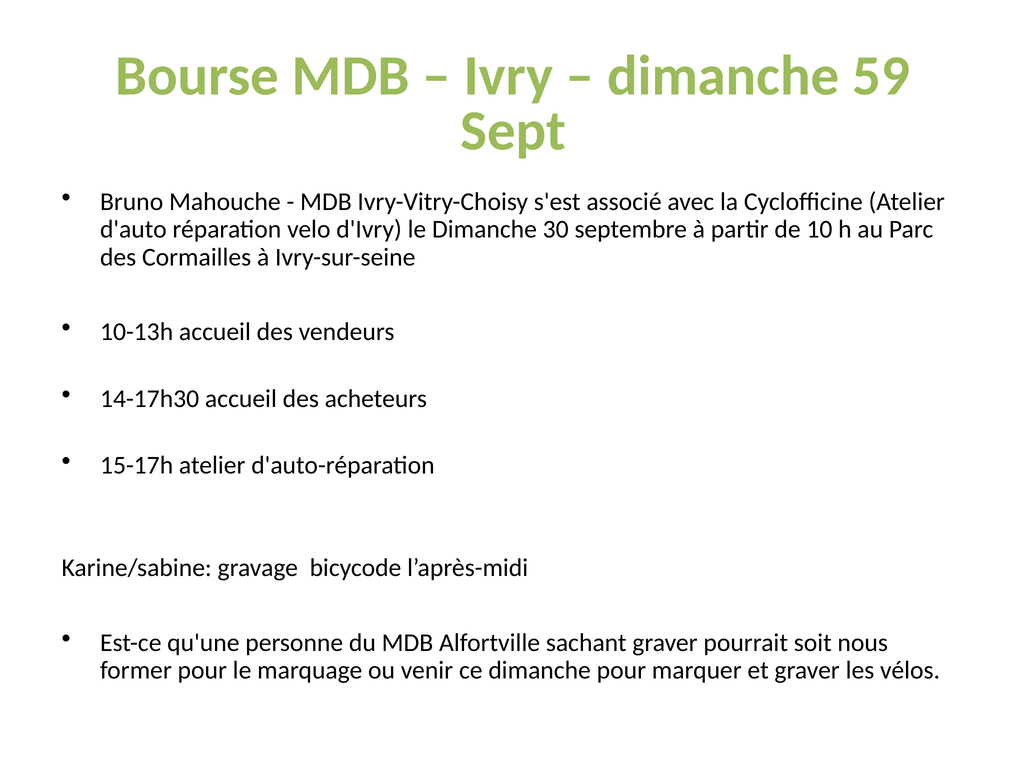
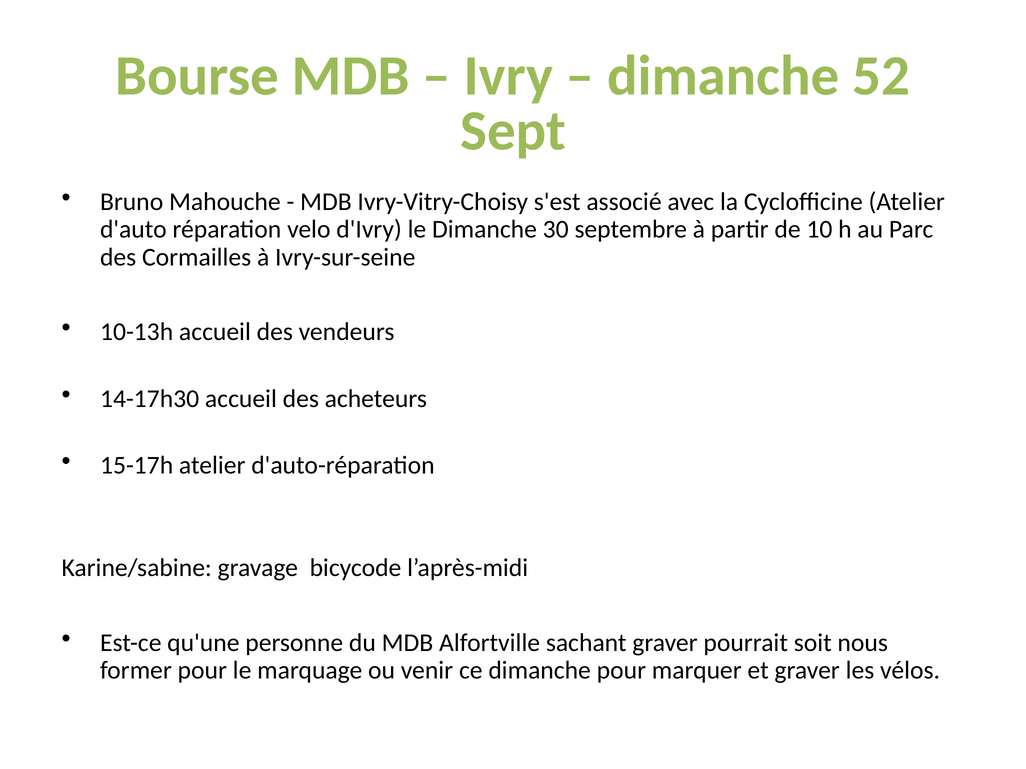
59: 59 -> 52
